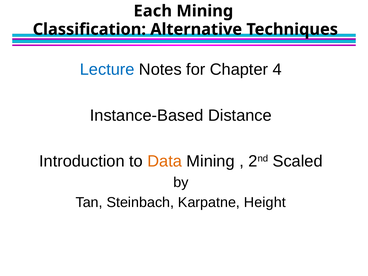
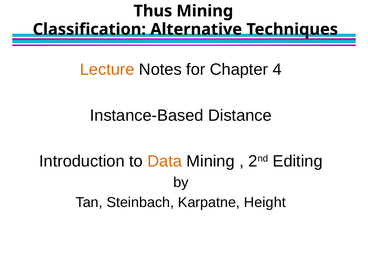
Each: Each -> Thus
Lecture colour: blue -> orange
Scaled: Scaled -> Editing
